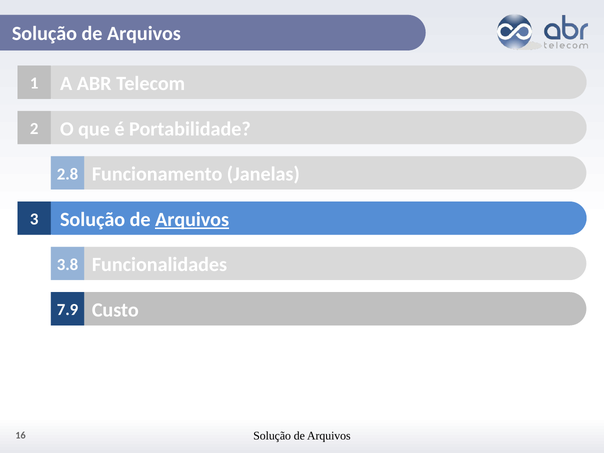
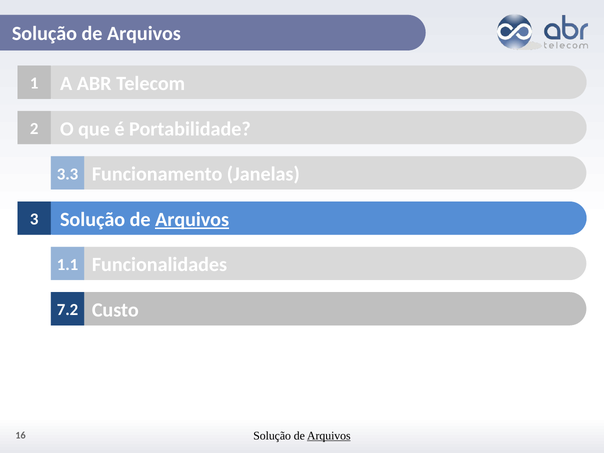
2.8: 2.8 -> 3.3
3.8: 3.8 -> 1.1
7.9: 7.9 -> 7.2
Arquivos at (329, 436) underline: none -> present
